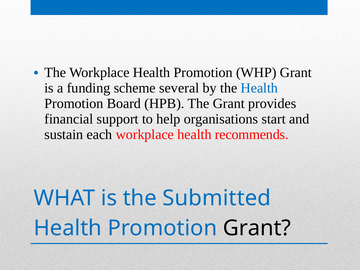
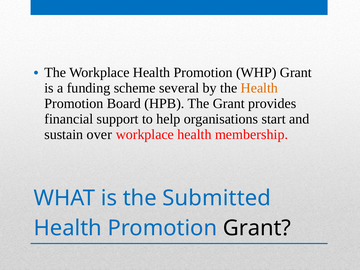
Health at (259, 88) colour: blue -> orange
each: each -> over
recommends: recommends -> membership
